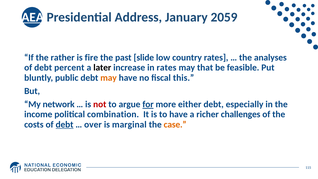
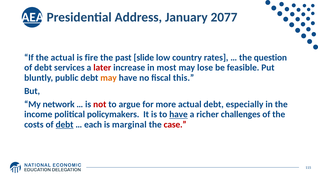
2059: 2059 -> 2077
the rather: rather -> actual
analyses: analyses -> question
percent: percent -> services
later colour: black -> red
in rates: rates -> most
that: that -> lose
for underline: present -> none
more either: either -> actual
combination: combination -> policymakers
have at (179, 114) underline: none -> present
over: over -> each
case colour: orange -> red
